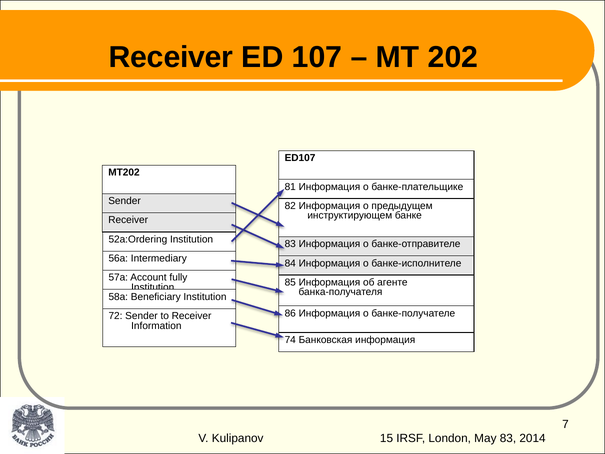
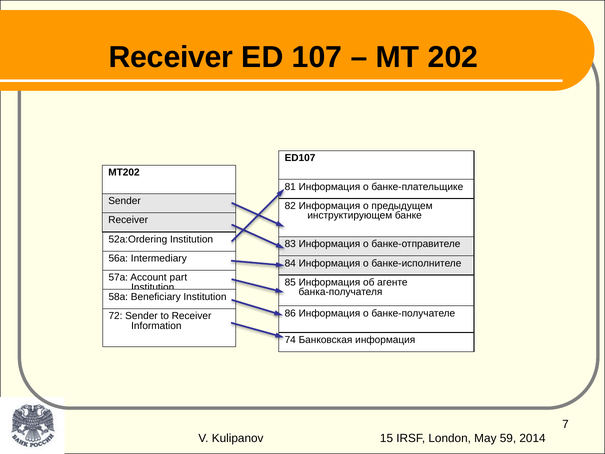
fully: fully -> part
May 83: 83 -> 59
